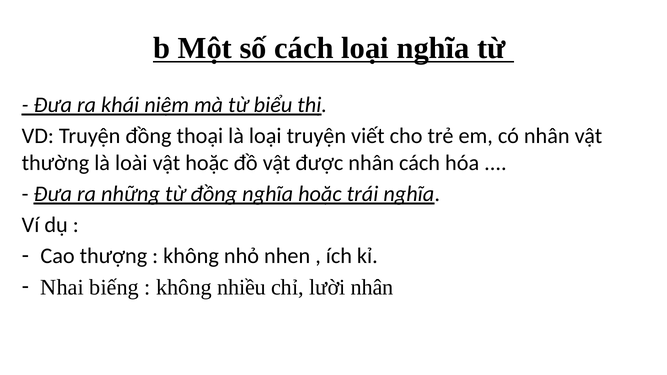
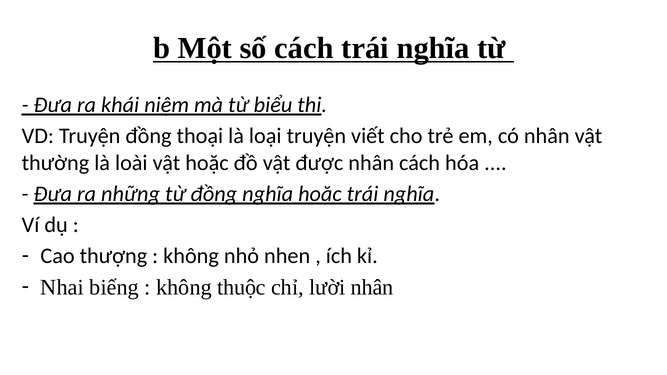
cách loại: loại -> trái
nhiều: nhiều -> thuộc
